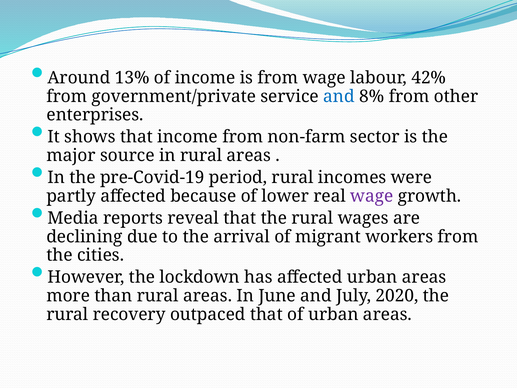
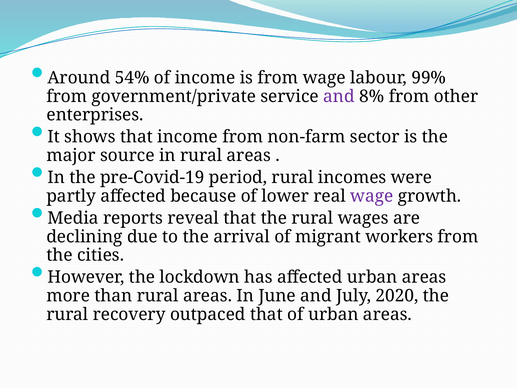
13%: 13% -> 54%
42%: 42% -> 99%
and at (339, 96) colour: blue -> purple
